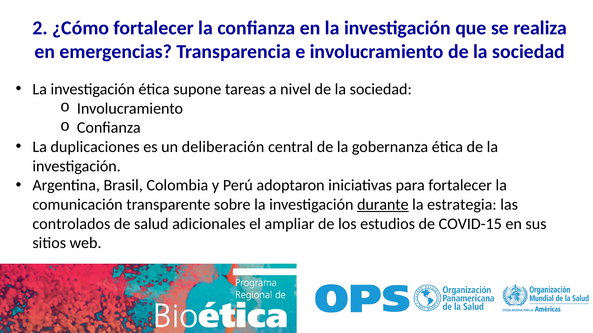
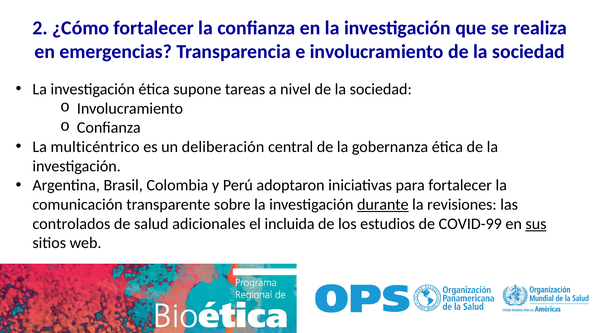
duplicaciones: duplicaciones -> multicéntrico
estrategia: estrategia -> revisiones
ampliar: ampliar -> incluida
COVID-15: COVID-15 -> COVID-99
sus underline: none -> present
